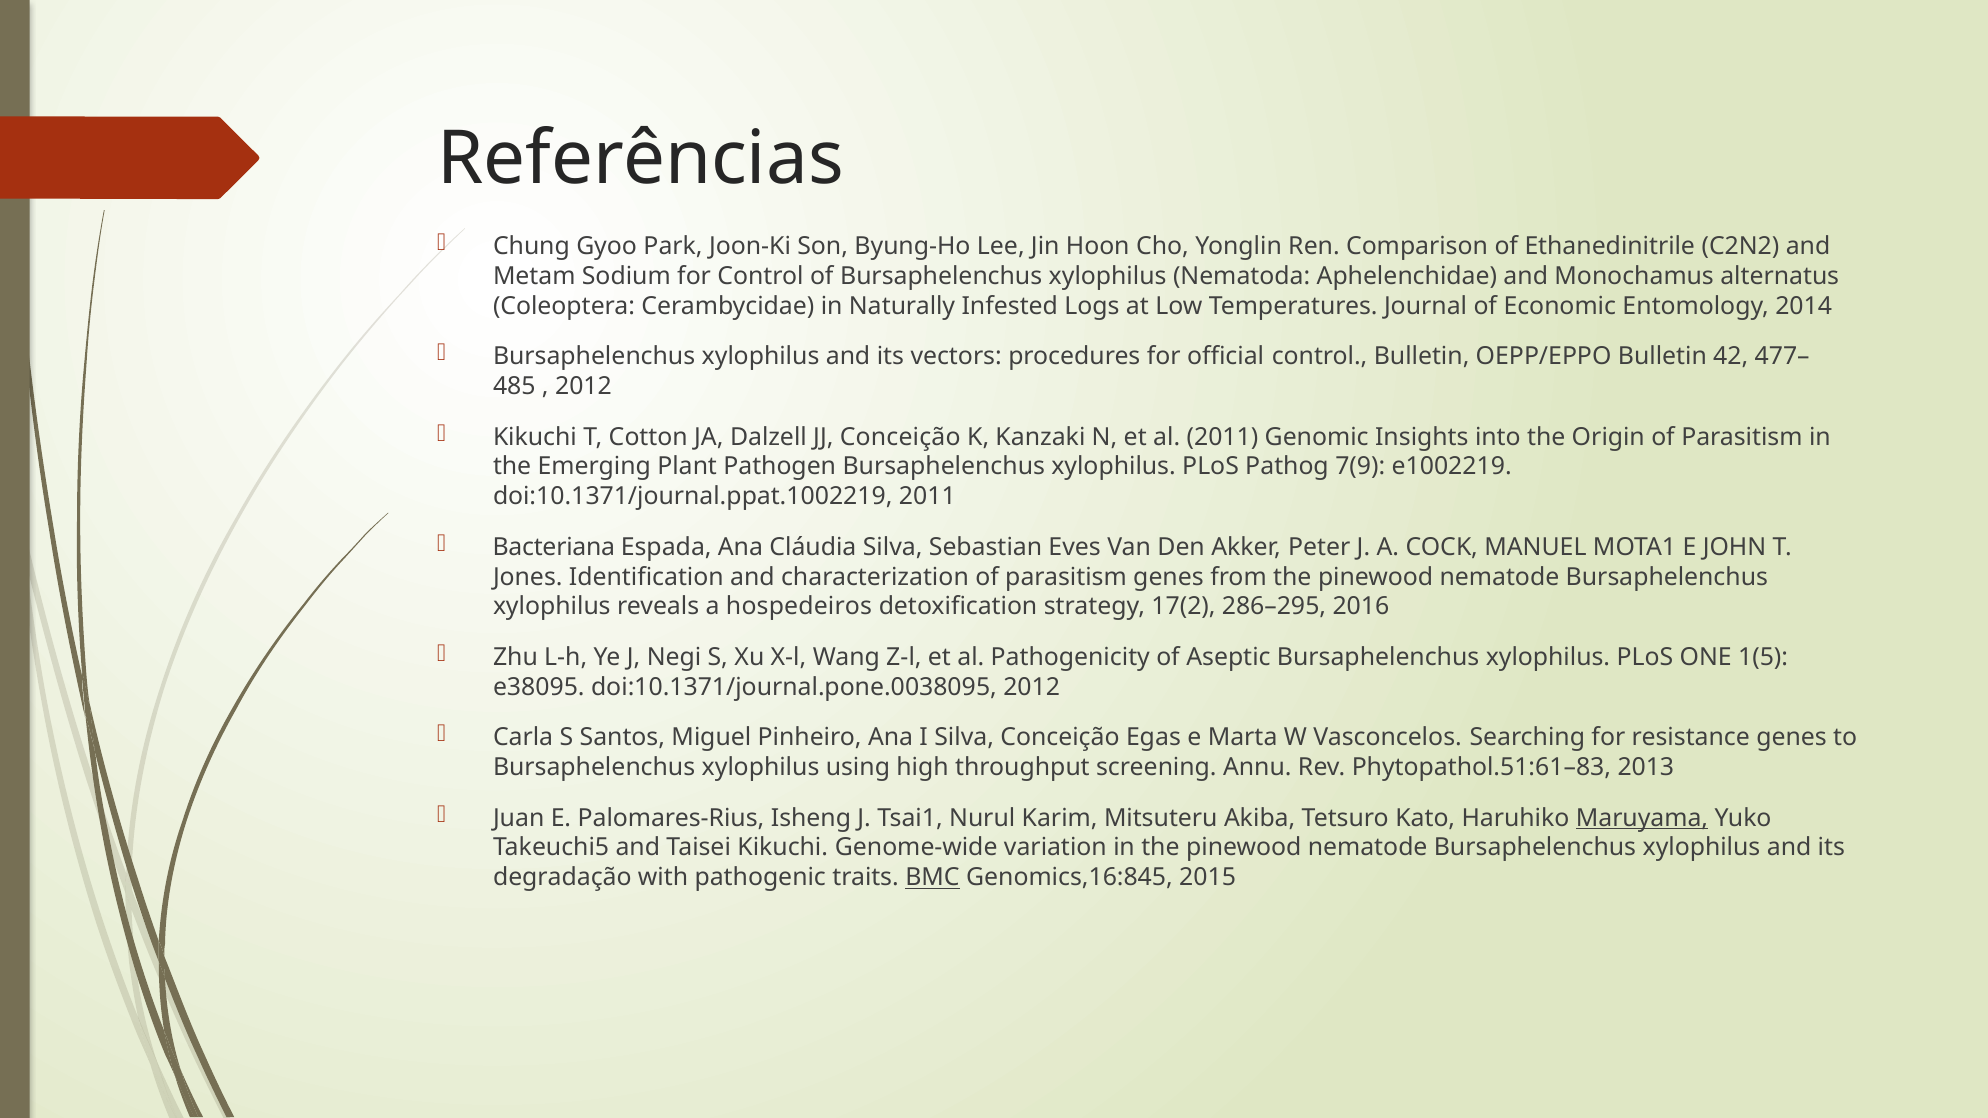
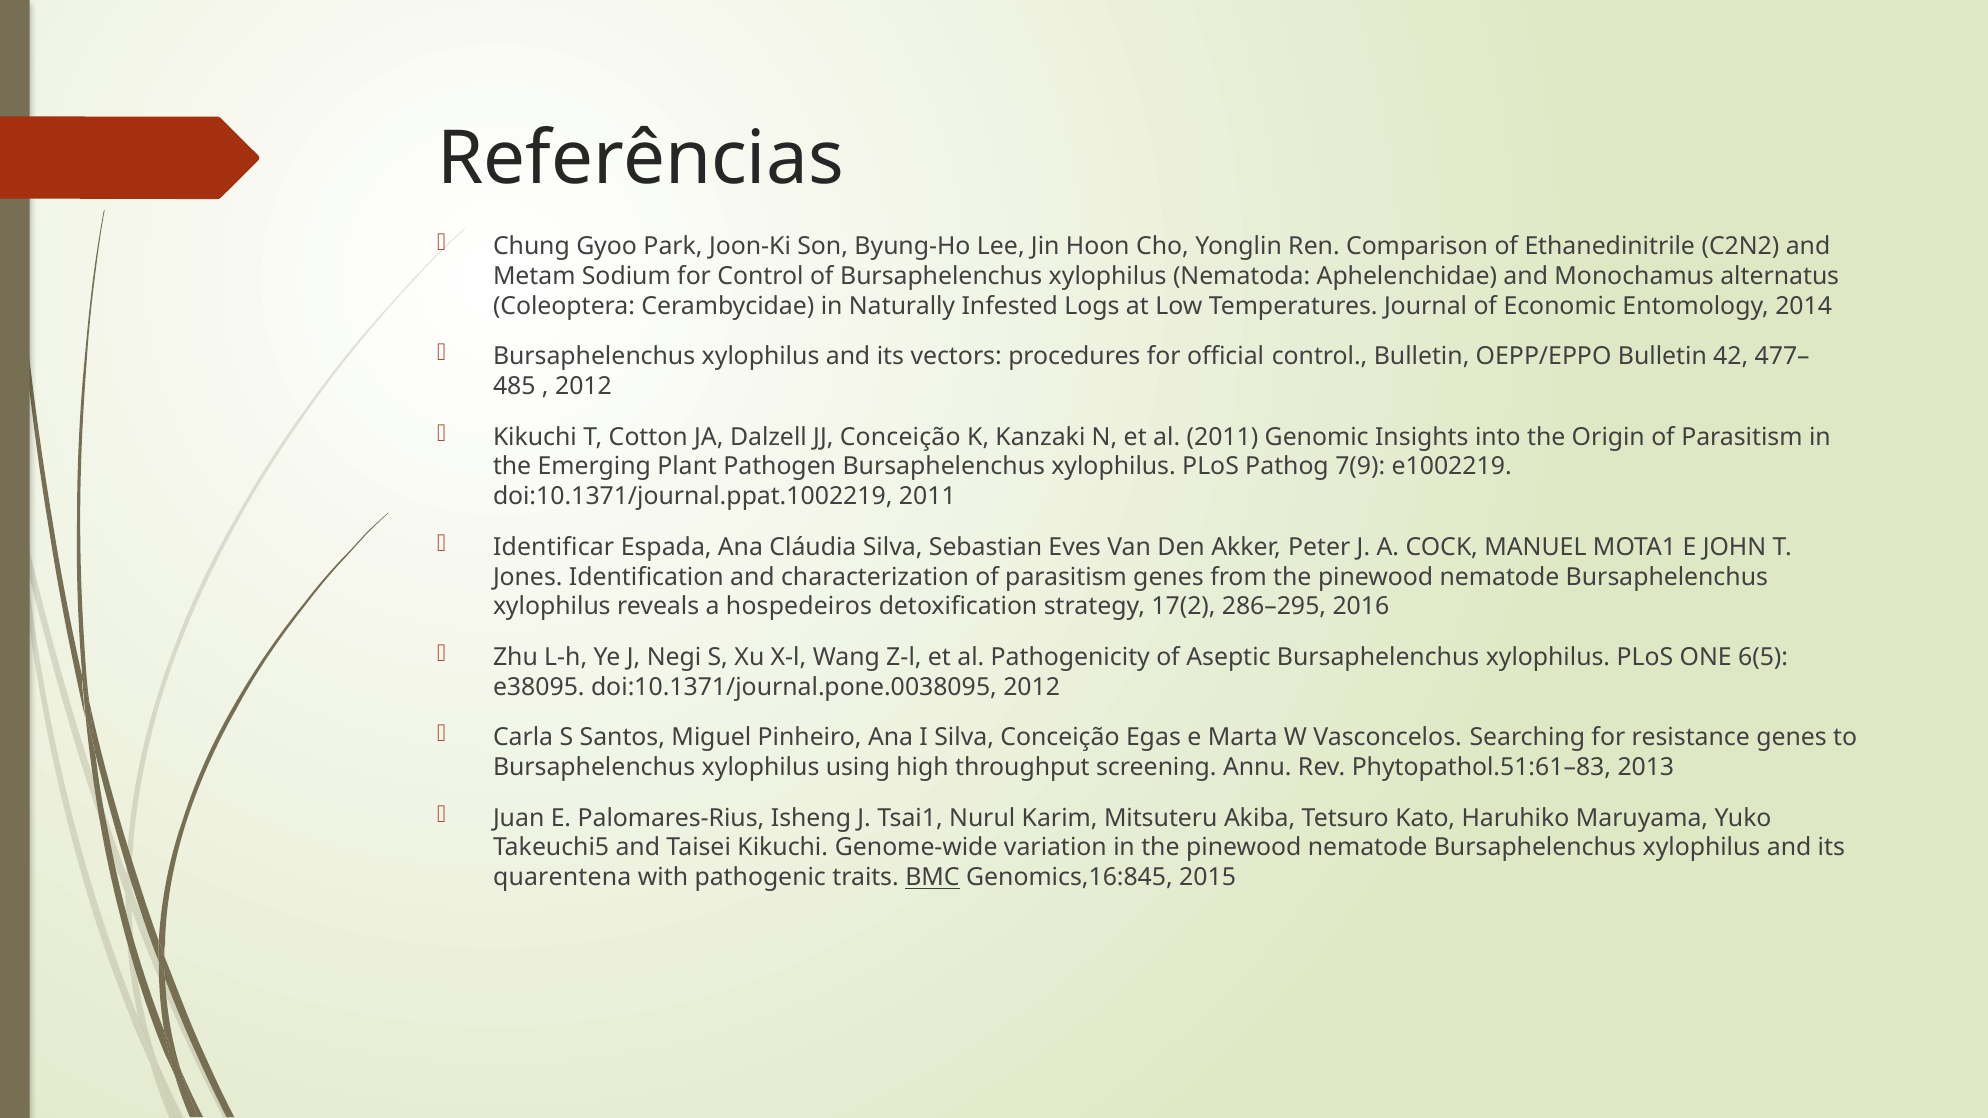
Bacteriana: Bacteriana -> Identificar
1(5: 1(5 -> 6(5
Maruyama underline: present -> none
degradação: degradação -> quarentena
